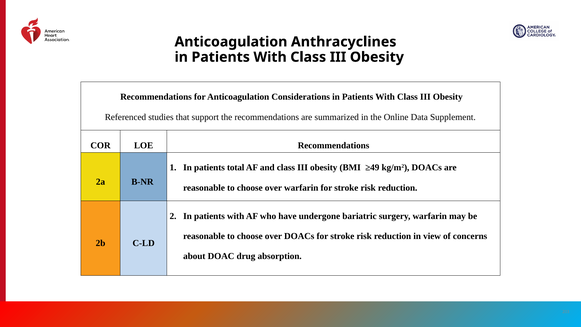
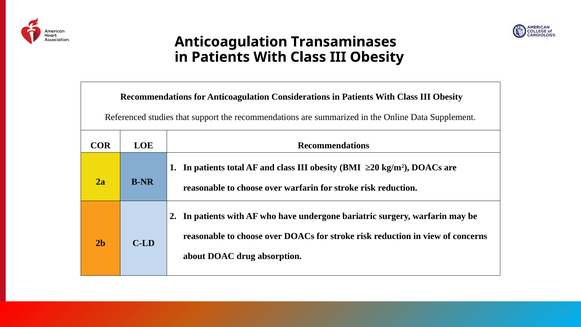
Anthracyclines: Anthracyclines -> Transaminases
≥49: ≥49 -> ≥20
